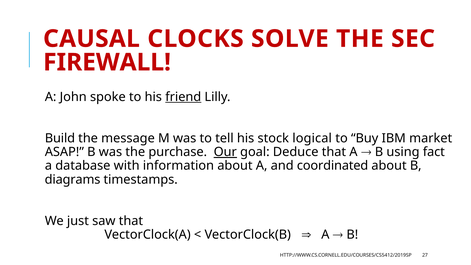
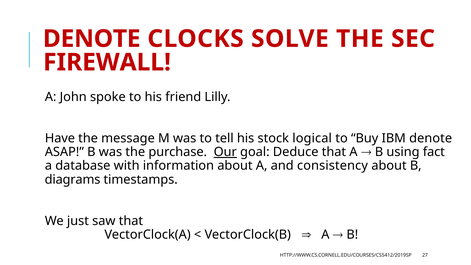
CAUSAL at (91, 39): CAUSAL -> DENOTE
friend underline: present -> none
Build: Build -> Have
IBM market: market -> denote
coordinated: coordinated -> consistency
